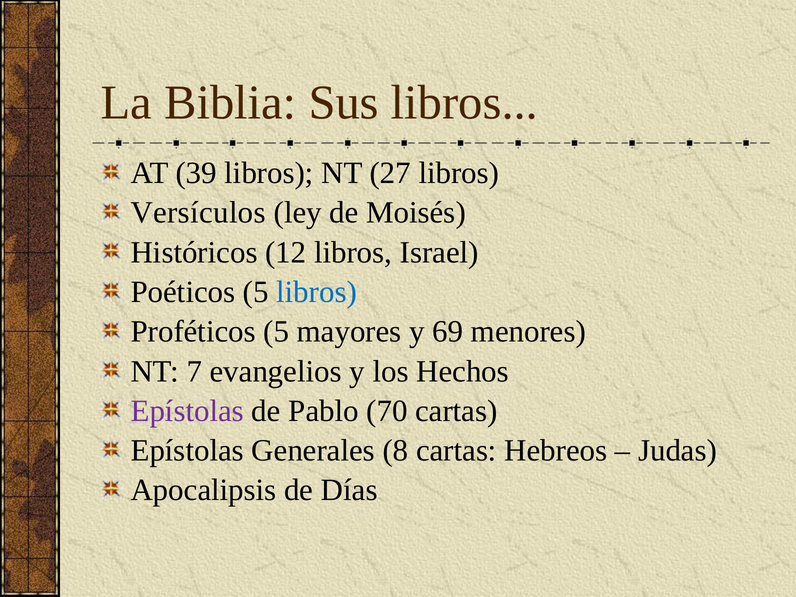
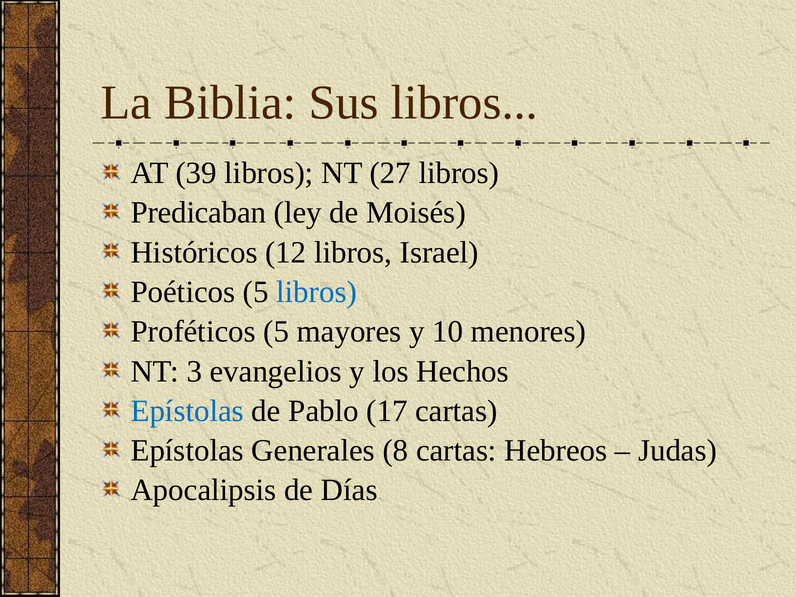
Versículos: Versículos -> Predicaban
69: 69 -> 10
7: 7 -> 3
Epístolas at (187, 411) colour: purple -> blue
70: 70 -> 17
